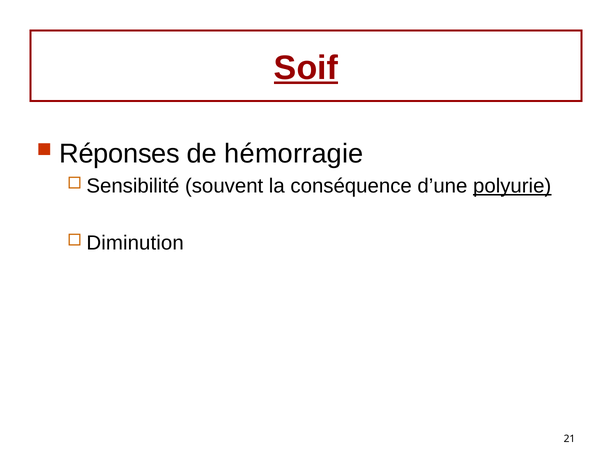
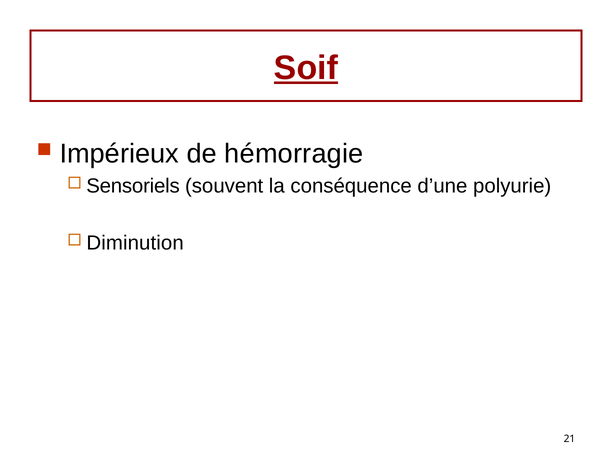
Réponses: Réponses -> Impérieux
Sensibilité: Sensibilité -> Sensoriels
polyurie underline: present -> none
